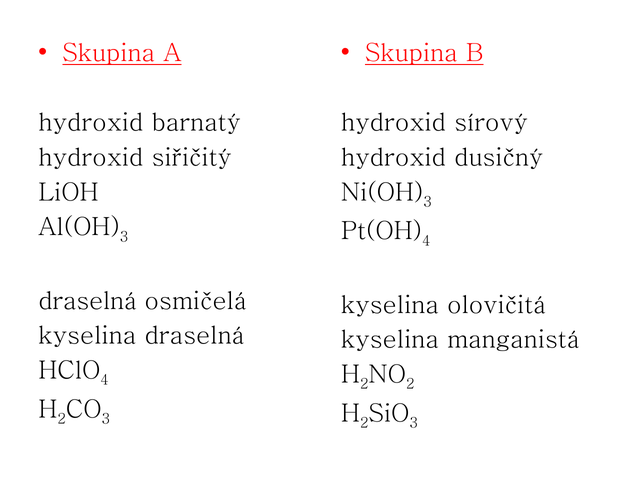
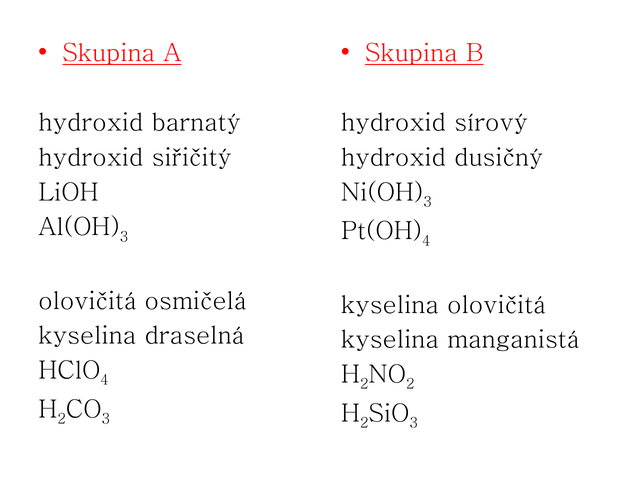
draselná at (87, 301): draselná -> olovičitá
